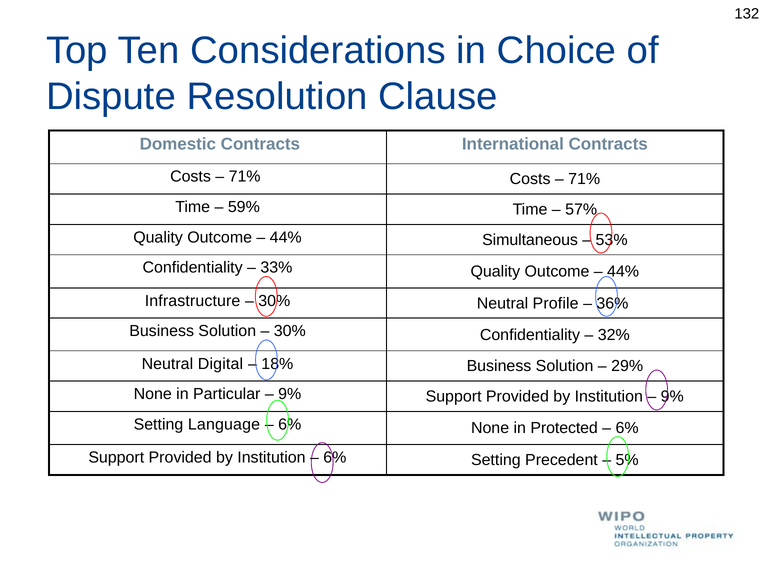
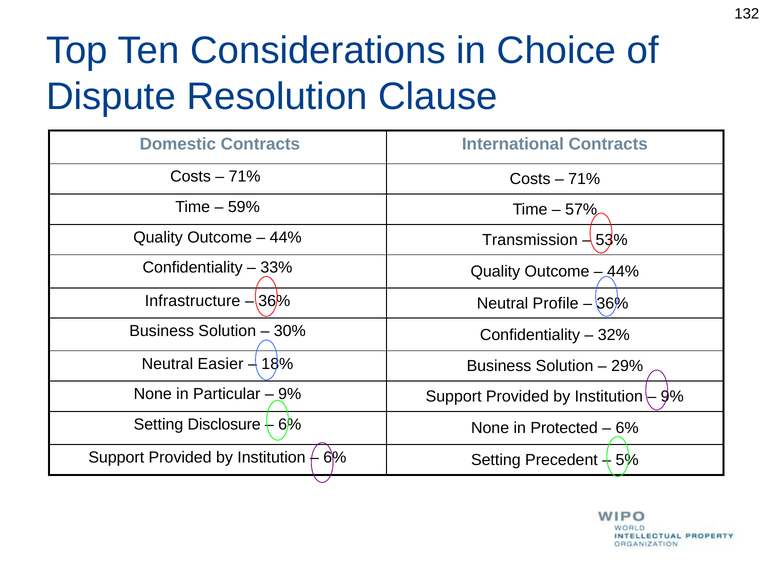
Simultaneous: Simultaneous -> Transmission
30% at (274, 301): 30% -> 36%
Digital: Digital -> Easier
Language: Language -> Disclosure
